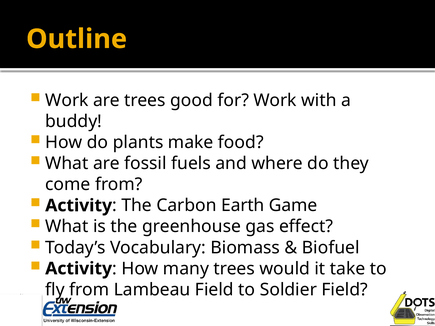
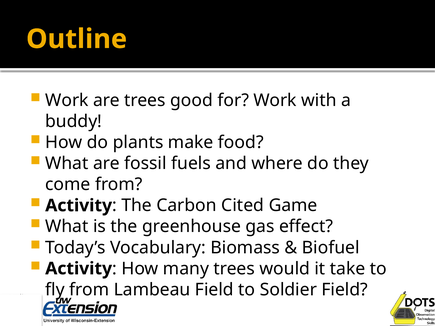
Earth: Earth -> Cited
